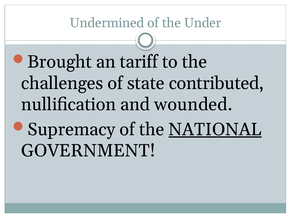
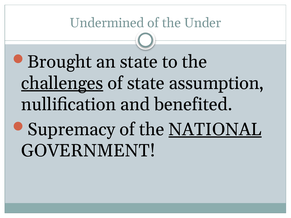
an tariff: tariff -> state
challenges underline: none -> present
contributed: contributed -> assumption
wounded: wounded -> benefited
